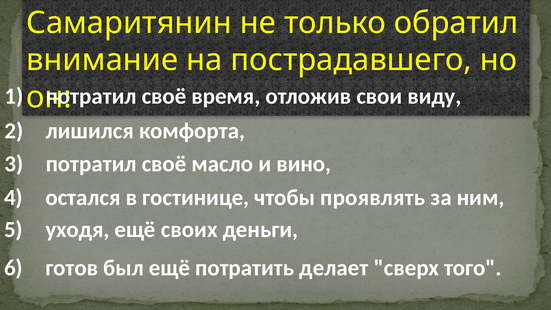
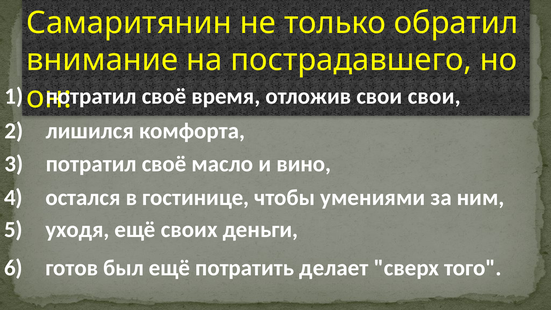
свои виду: виду -> свои
проявлять: проявлять -> умениями
